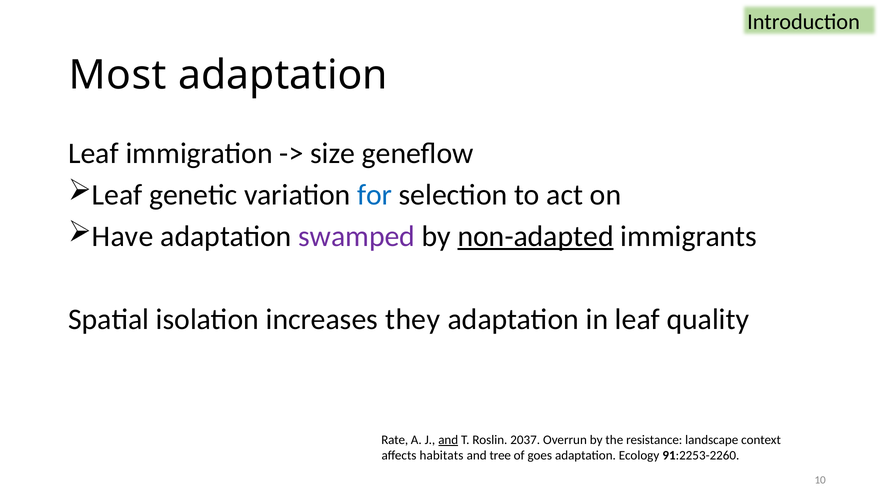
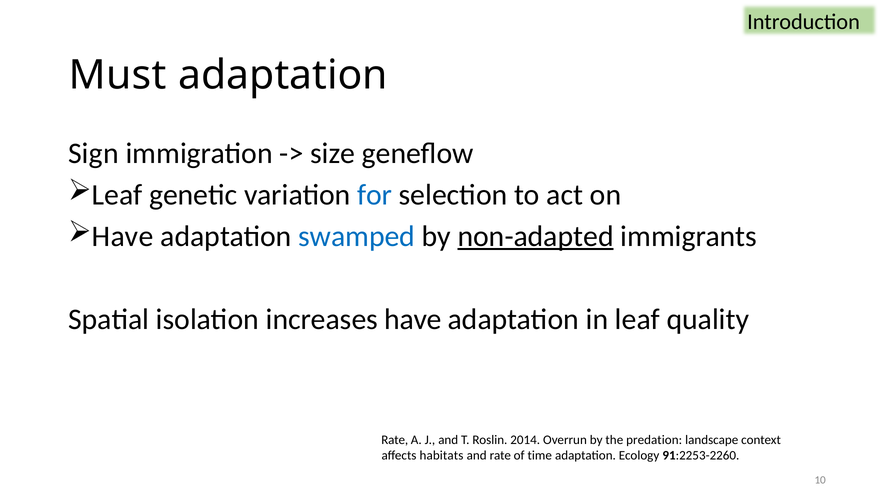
Most: Most -> Must
Leaf at (93, 153): Leaf -> Sign
swamped colour: purple -> blue
increases they: they -> have
and at (448, 440) underline: present -> none
2037: 2037 -> 2014
resistance: resistance -> predation
and tree: tree -> rate
goes: goes -> time
